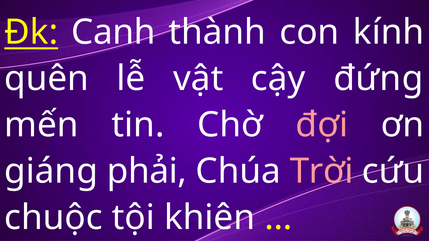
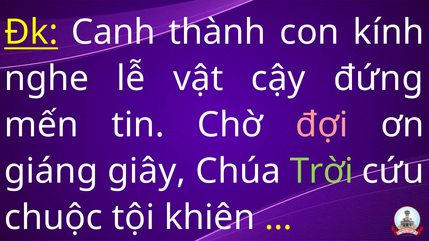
quên: quên -> nghe
phải: phải -> giây
Trời colour: pink -> light green
